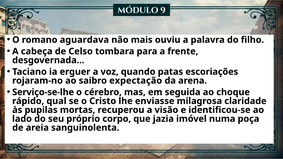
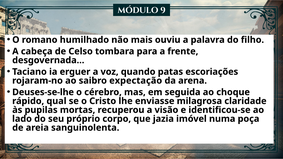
aguardava: aguardava -> humilhado
Serviço-se-lhe: Serviço-se-lhe -> Deuses-se-lhe
